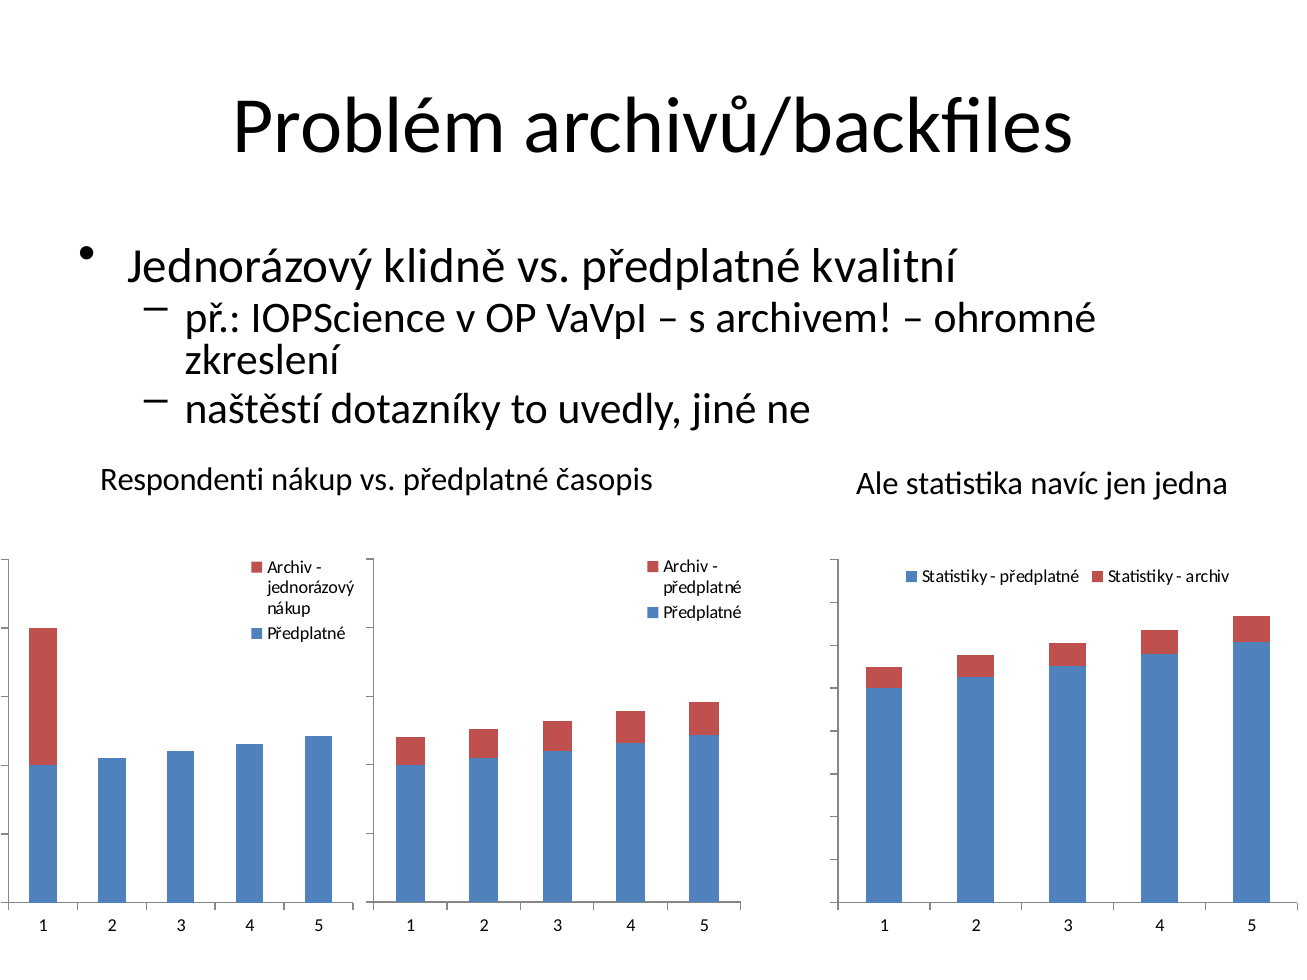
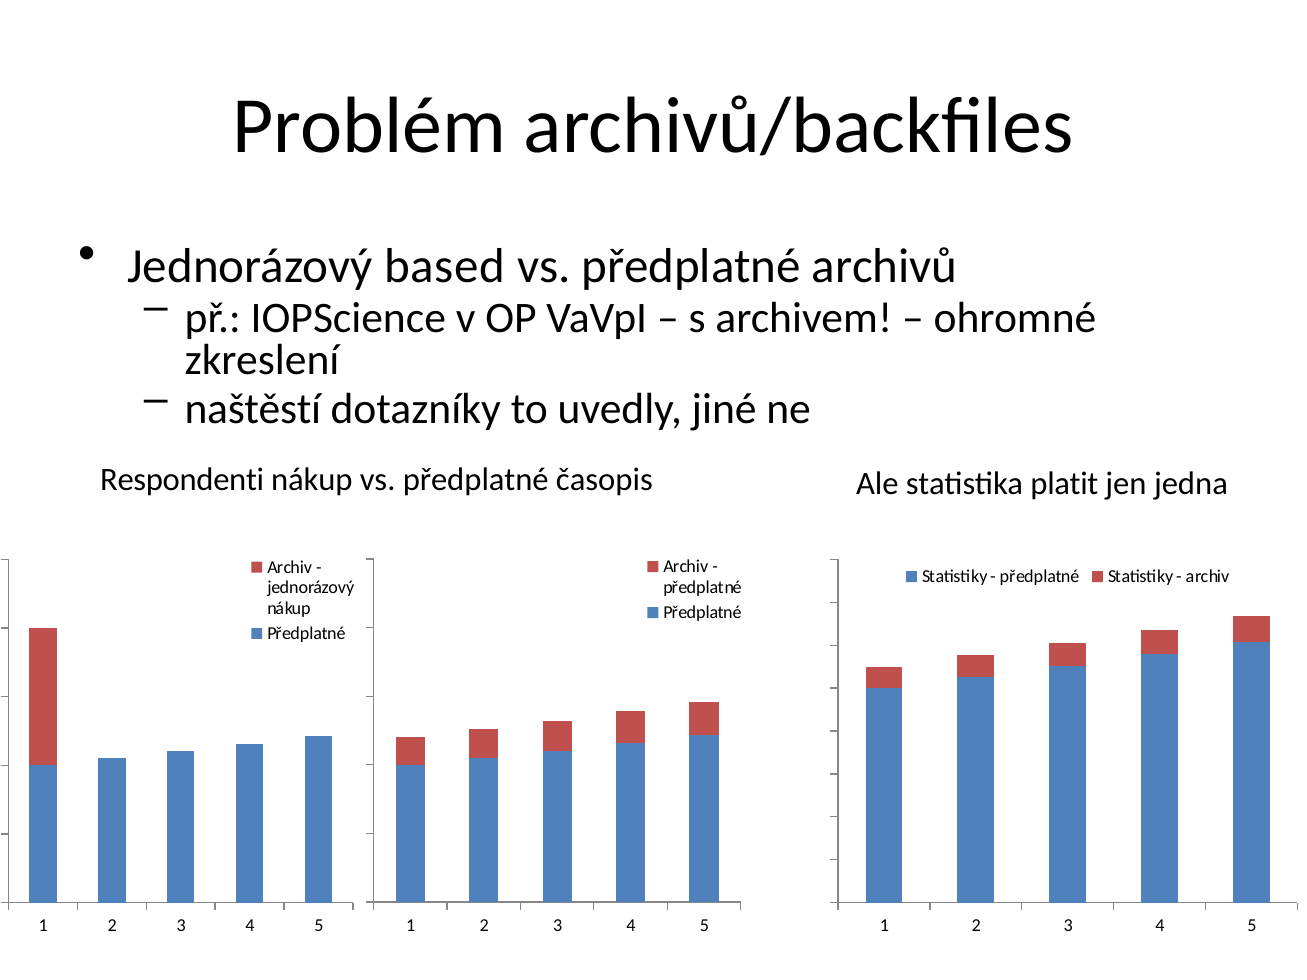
klidně: klidně -> based
kvalitní: kvalitní -> archivů
navíc: navíc -> platit
